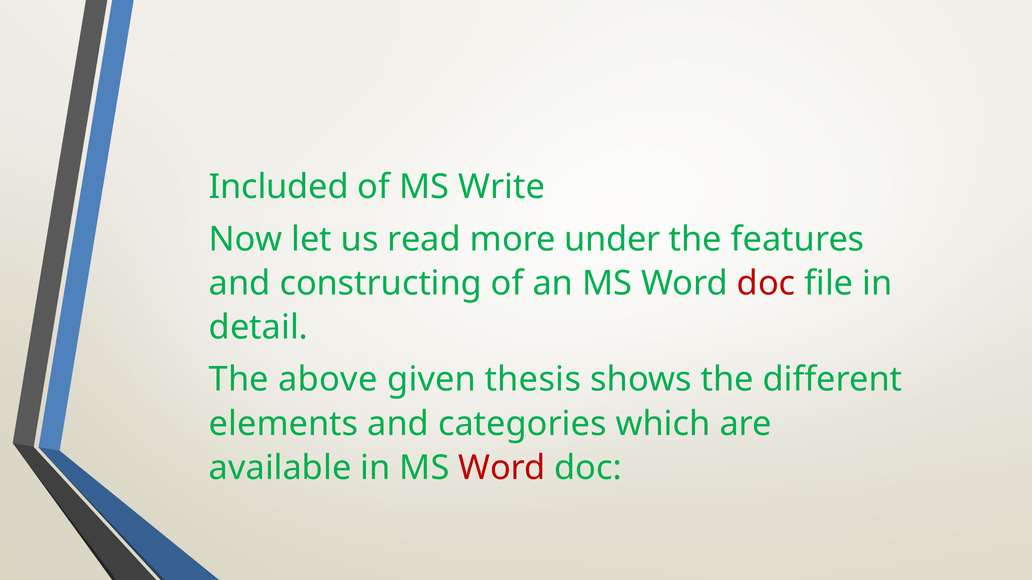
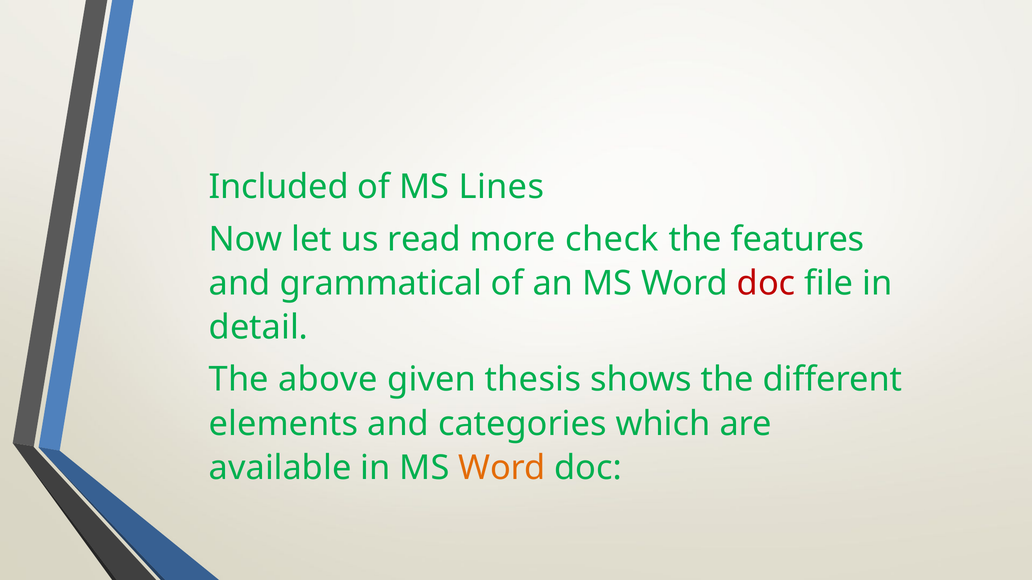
Write: Write -> Lines
under: under -> check
constructing: constructing -> grammatical
Word at (502, 468) colour: red -> orange
